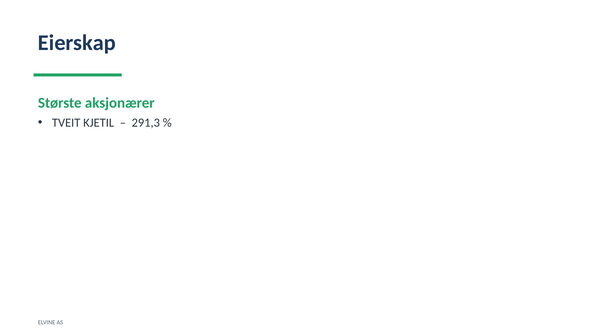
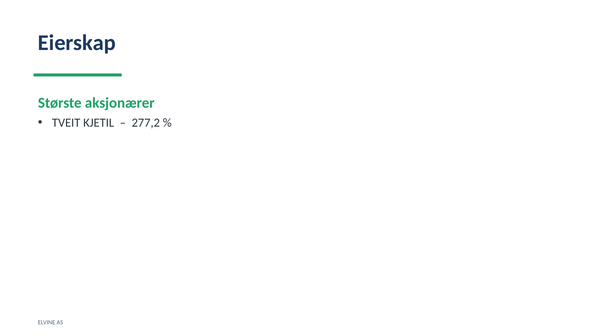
291,3: 291,3 -> 277,2
